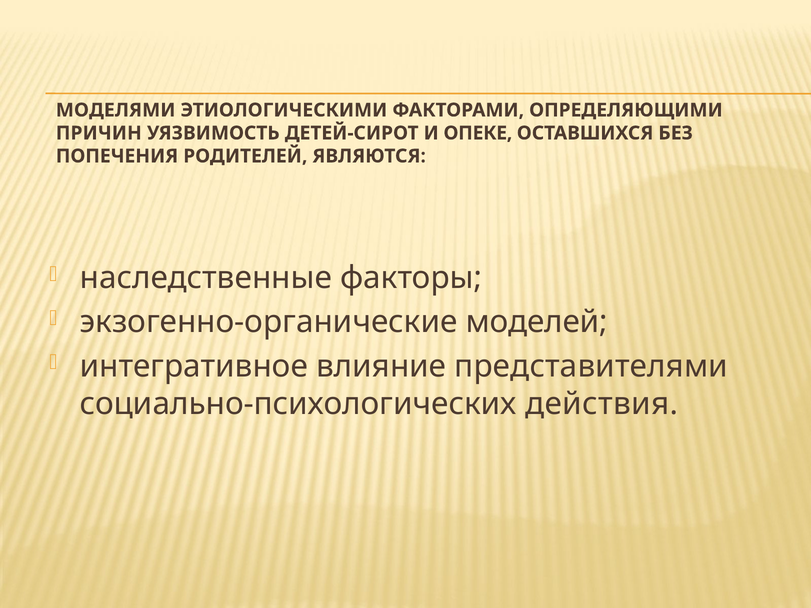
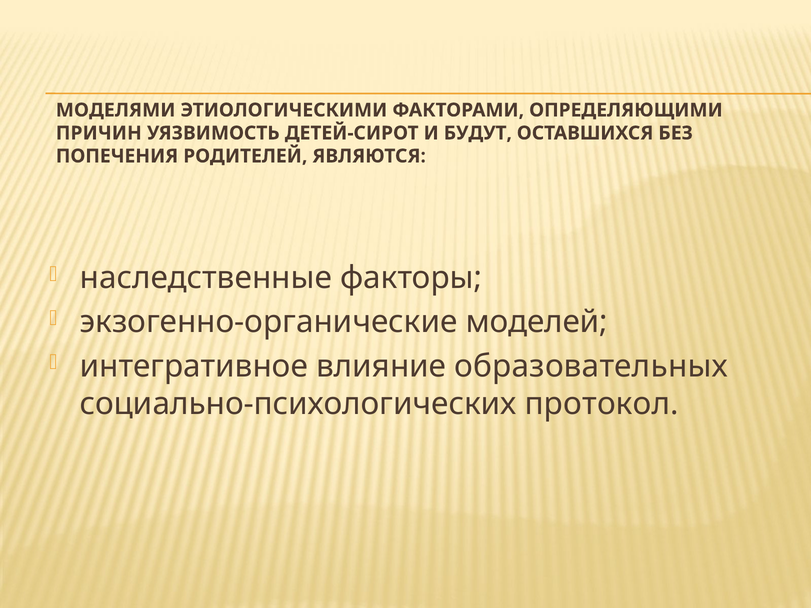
ОПЕКЕ: ОПЕКЕ -> БУДУТ
представителями: представителями -> образовательных
действия: действия -> протокол
